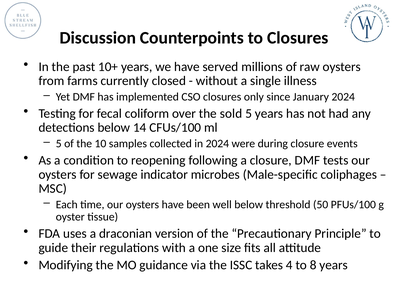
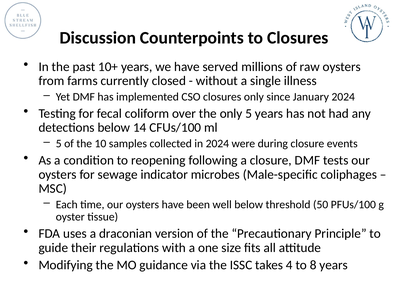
the sold: sold -> only
